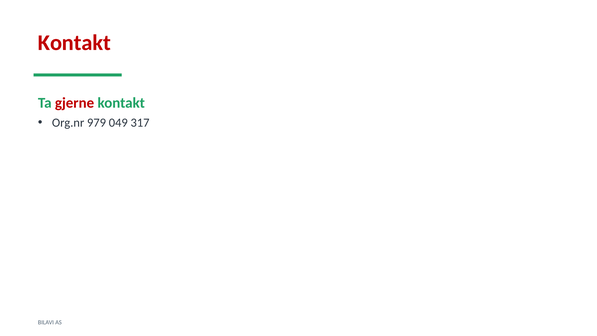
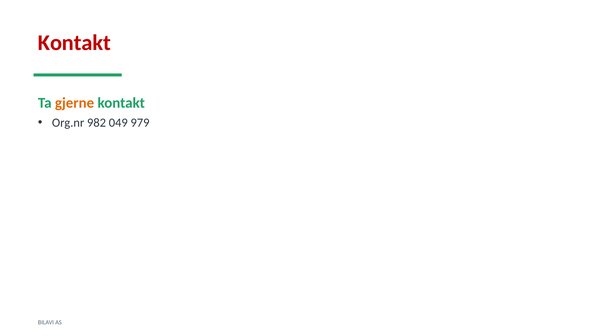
gjerne colour: red -> orange
979: 979 -> 982
317: 317 -> 979
